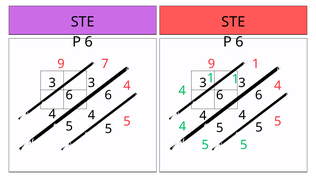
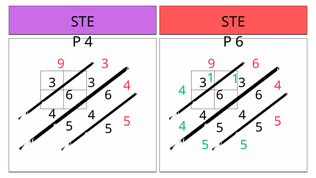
6 at (89, 42): 6 -> 4
9 7: 7 -> 3
9 1: 1 -> 6
